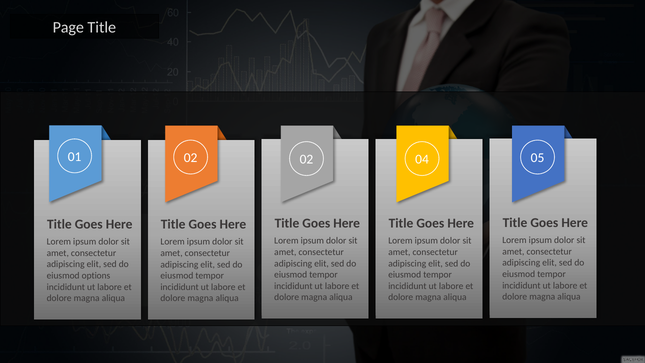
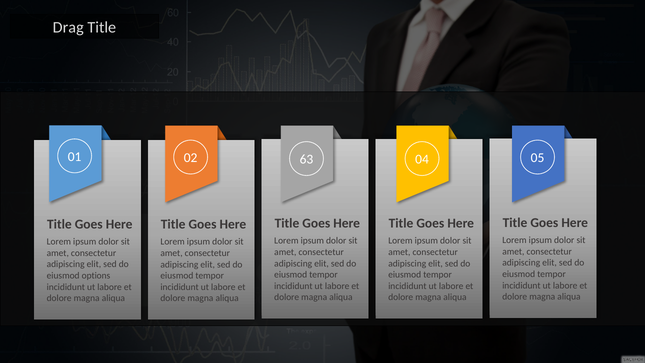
Page: Page -> Drag
02 02: 02 -> 63
